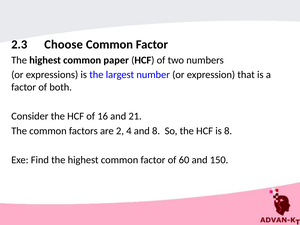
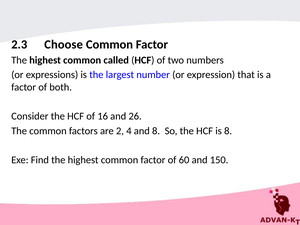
paper: paper -> called
21: 21 -> 26
